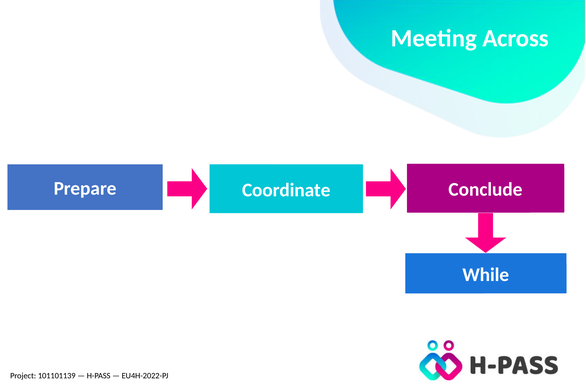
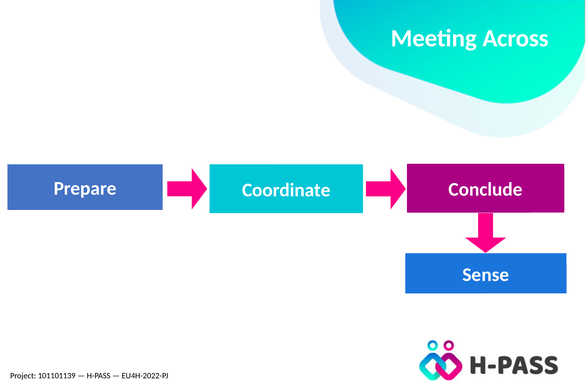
While: While -> Sense
